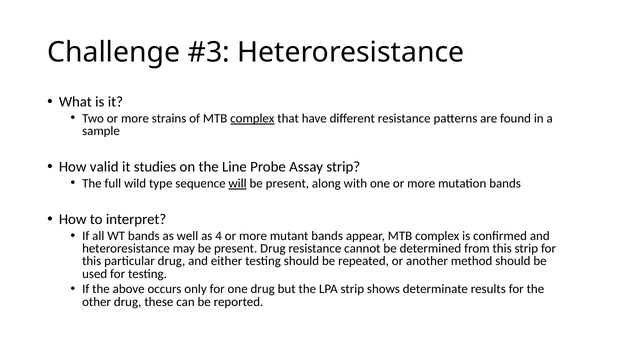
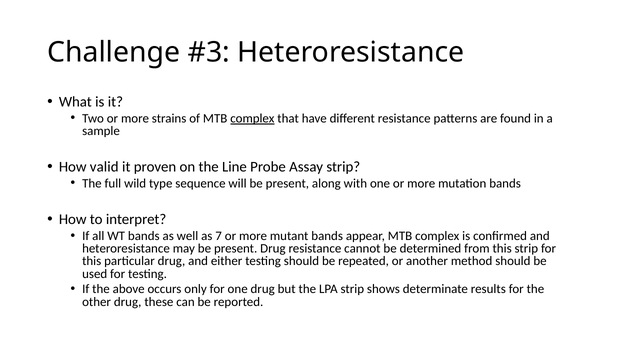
studies: studies -> proven
will underline: present -> none
4: 4 -> 7
